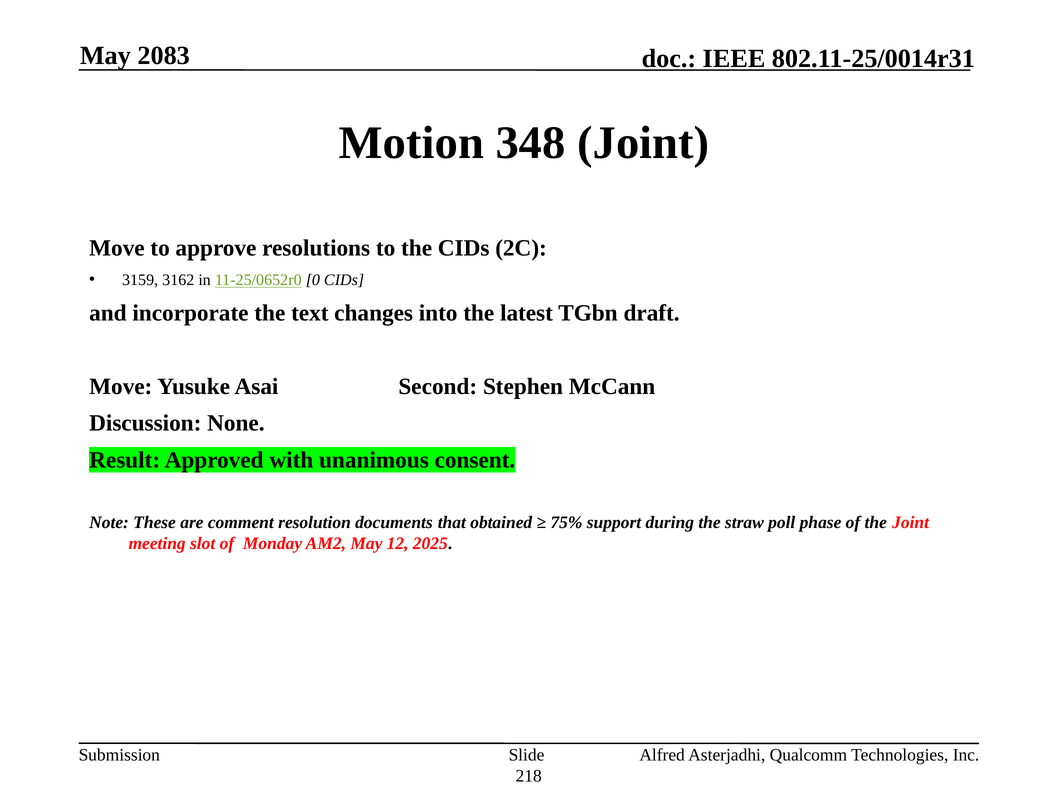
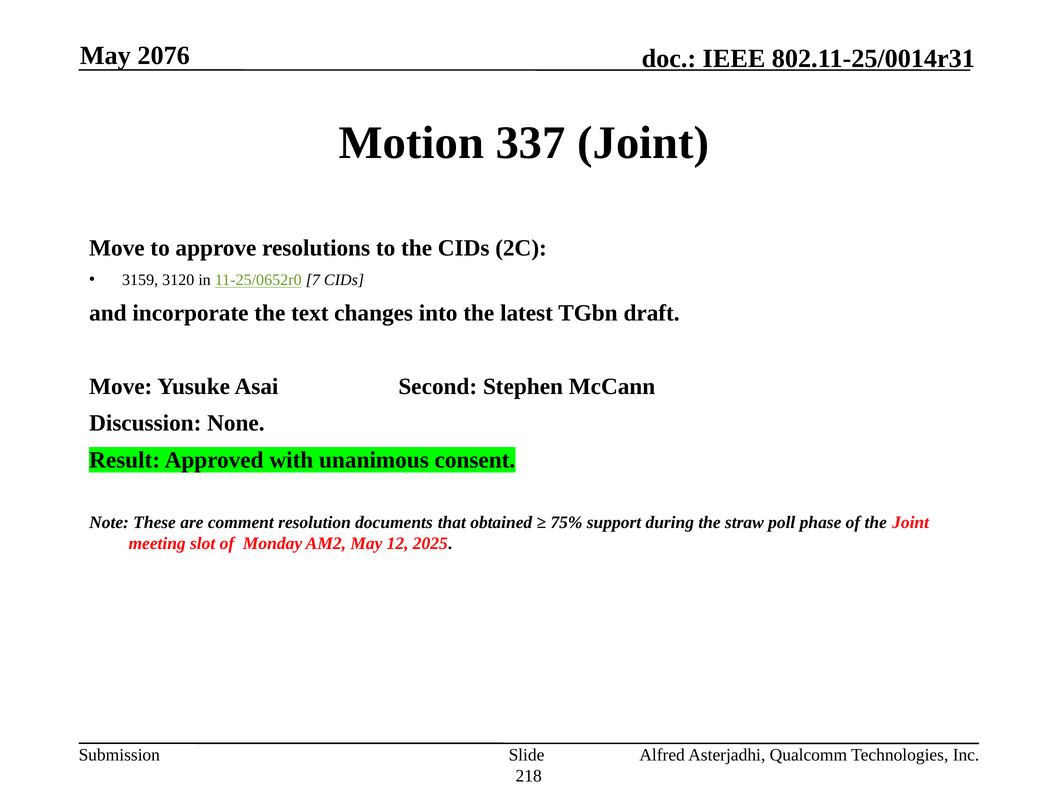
2083: 2083 -> 2076
348: 348 -> 337
3162: 3162 -> 3120
0: 0 -> 7
